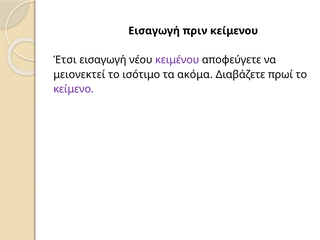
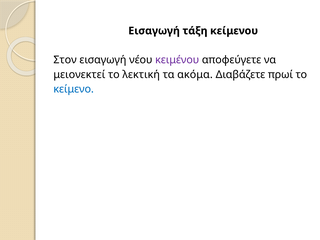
πριν: πριν -> τάξη
Έτσι: Έτσι -> Στον
ισότιμο: ισότιμο -> λεκτική
κείμενο colour: purple -> blue
